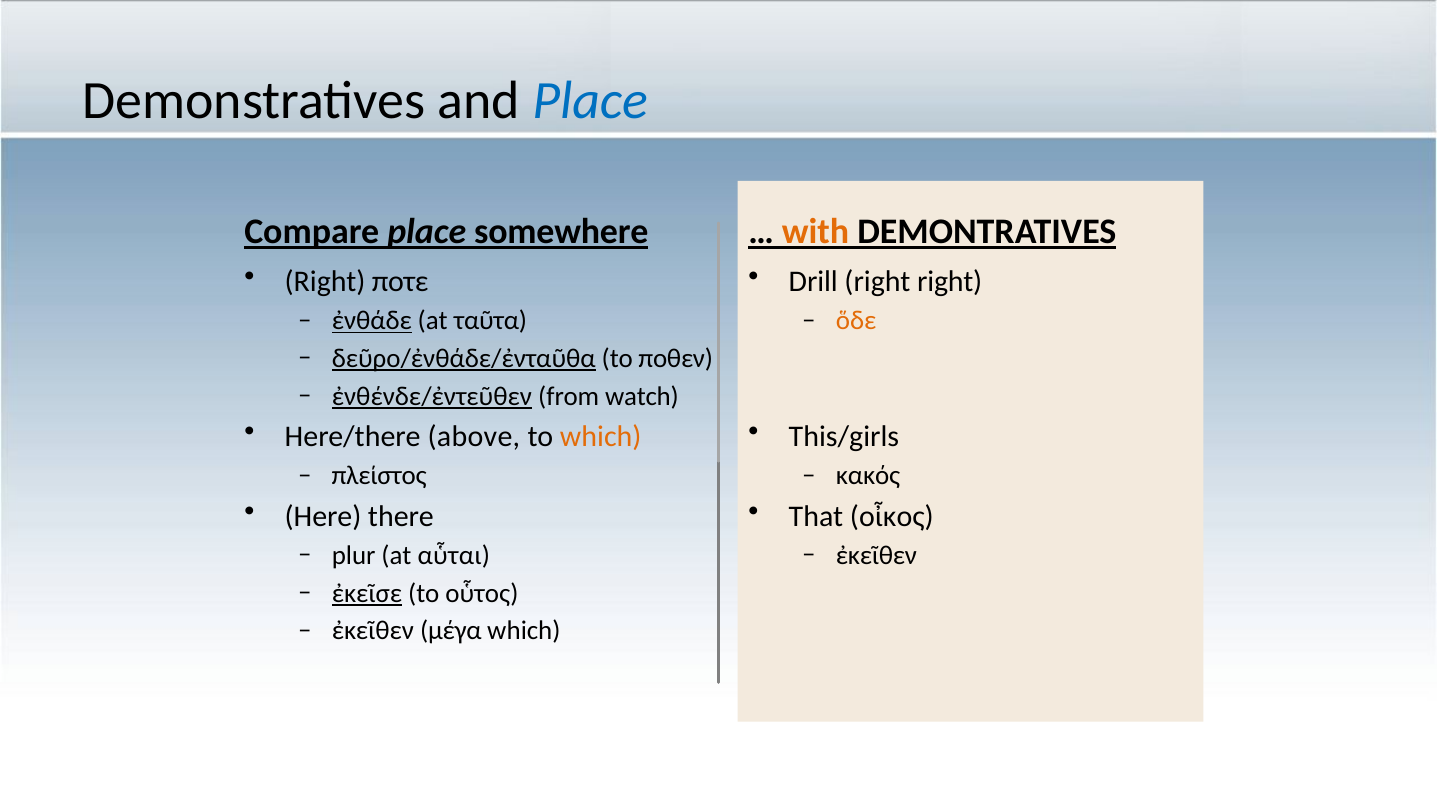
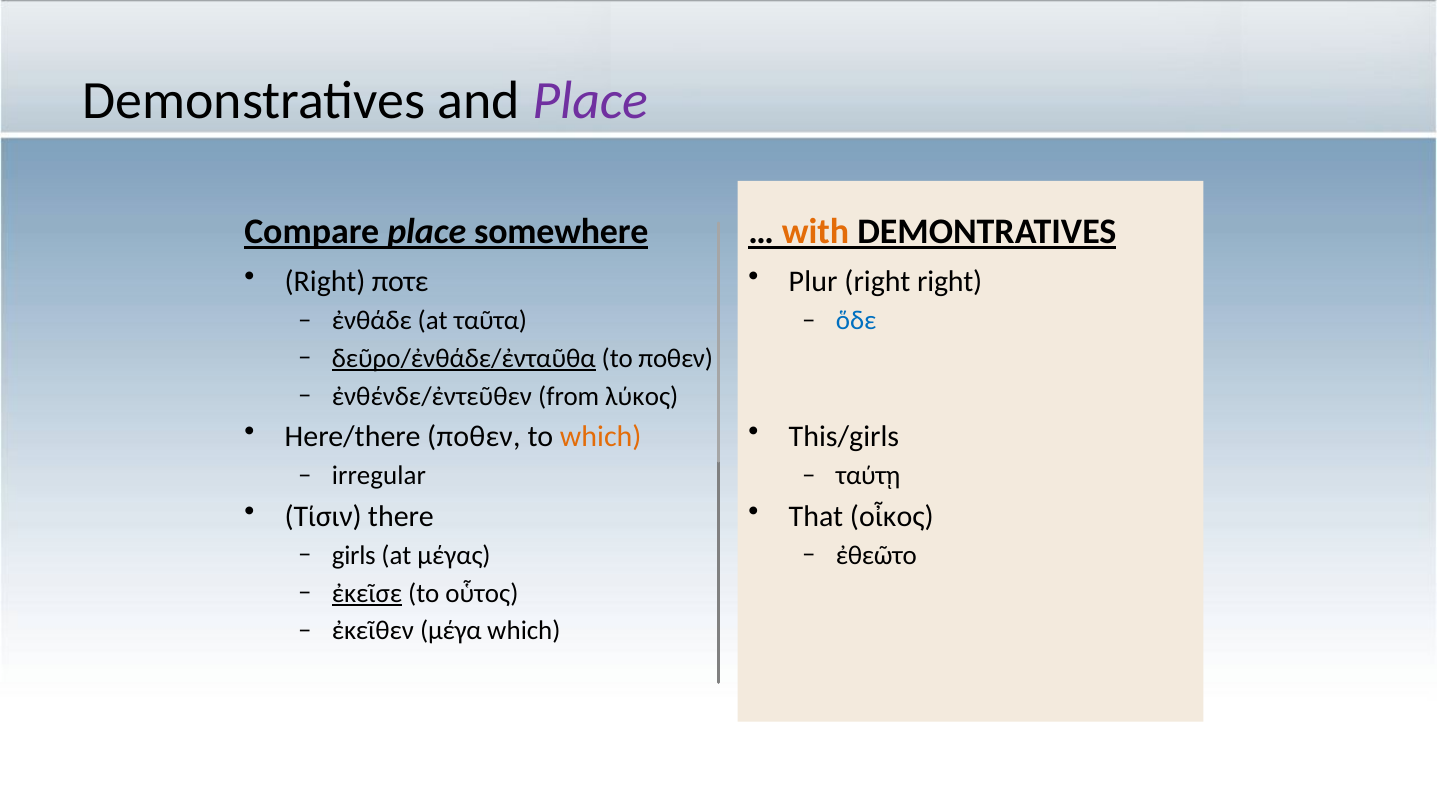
Place at (590, 101) colour: blue -> purple
Drill: Drill -> Plur
ἐνθάδε underline: present -> none
ὅδε colour: orange -> blue
ἐνθένδε/ἐντεῦθεν underline: present -> none
watch: watch -> λύκος
Here/there above: above -> ποθεν
πλείστος: πλείστος -> irregular
κακός: κακός -> ταύτῃ
Here: Here -> Τίσιν
plur: plur -> girls
αὗται: αὗται -> μέγας
ἐκεῖθεν at (876, 556): ἐκεῖθεν -> ἐθεῶτο
